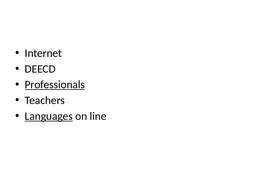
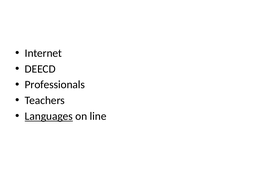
Professionals underline: present -> none
